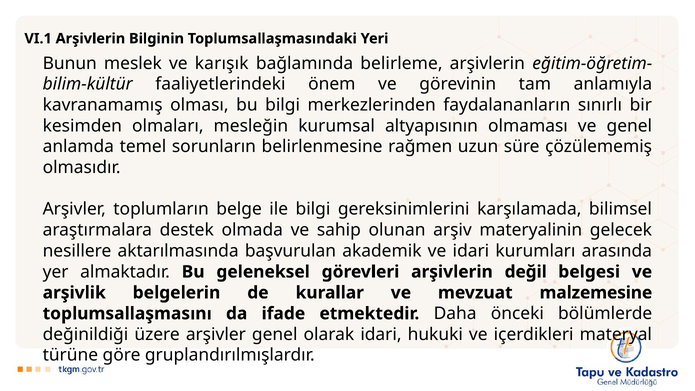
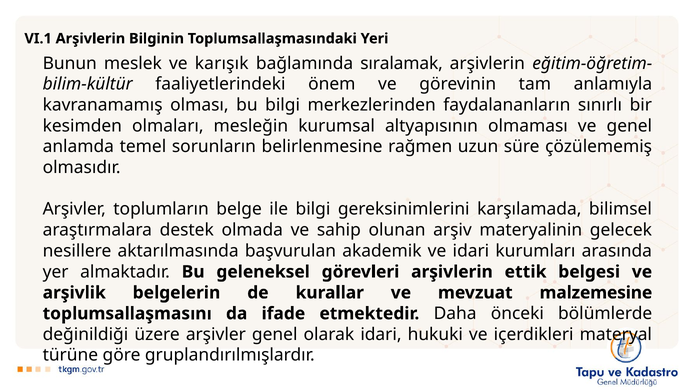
belirleme: belirleme -> sıralamak
değil: değil -> ettik
